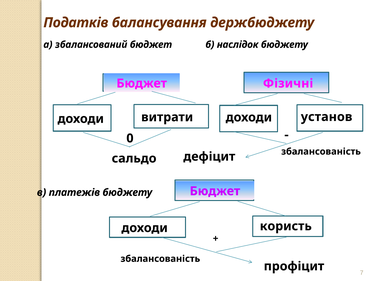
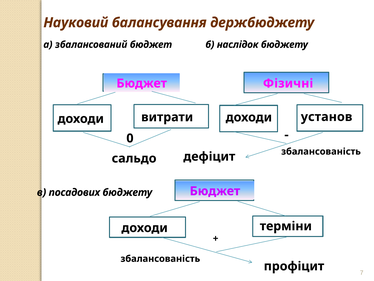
Податків: Податків -> Науковий
платежів: платежів -> посадових
користь: користь -> терміни
